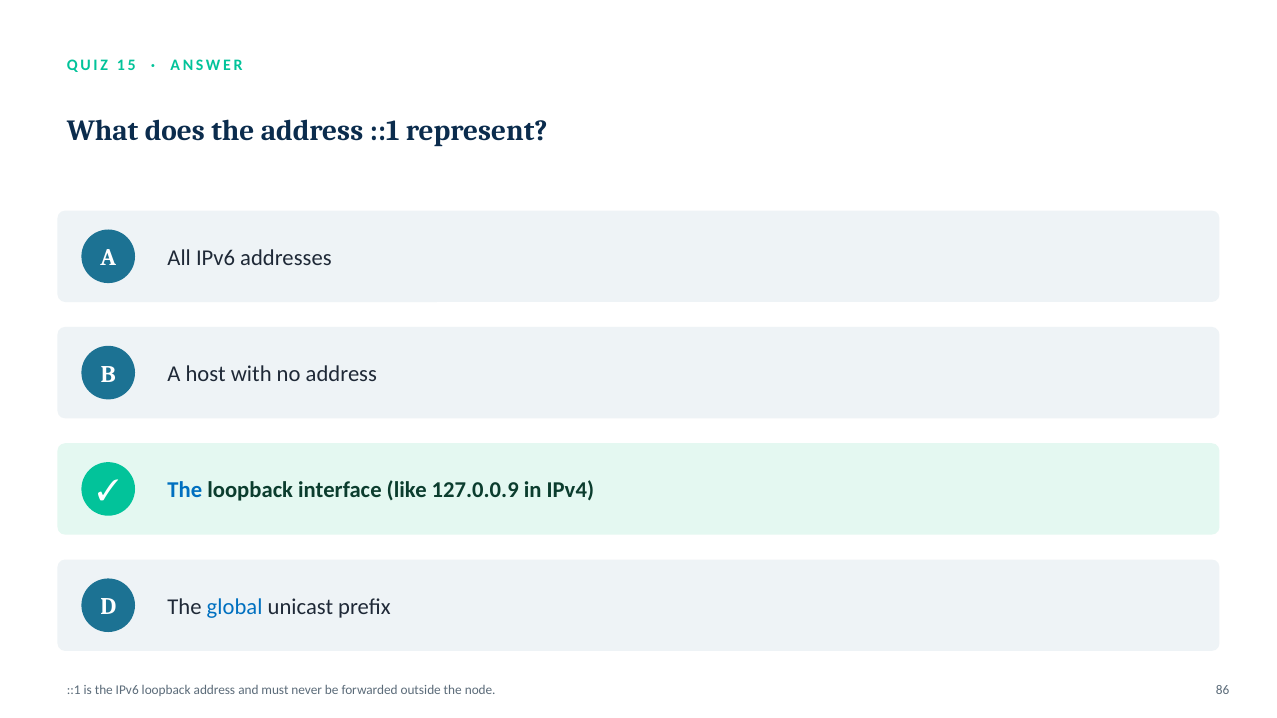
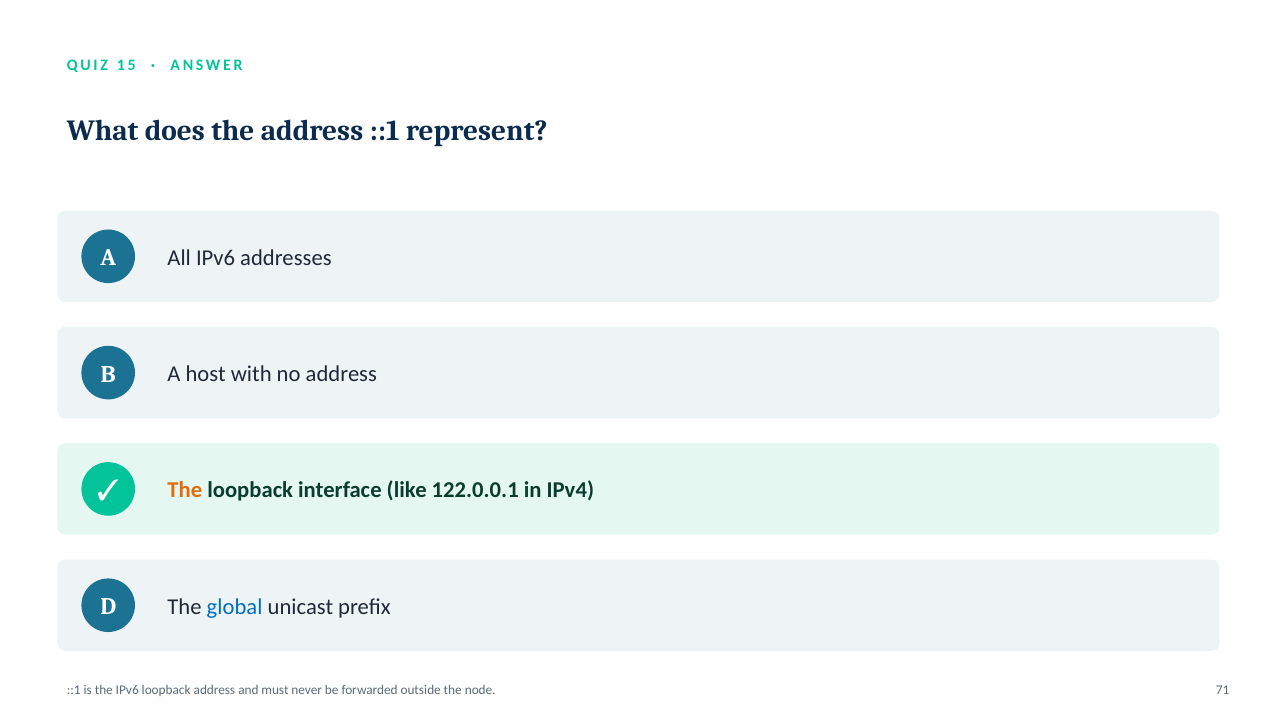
The at (185, 491) colour: blue -> orange
127.0.0.9: 127.0.0.9 -> 122.0.0.1
86: 86 -> 71
